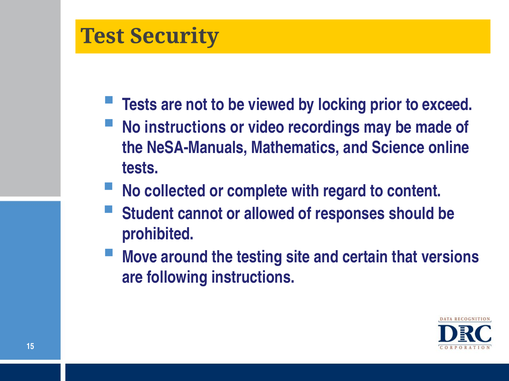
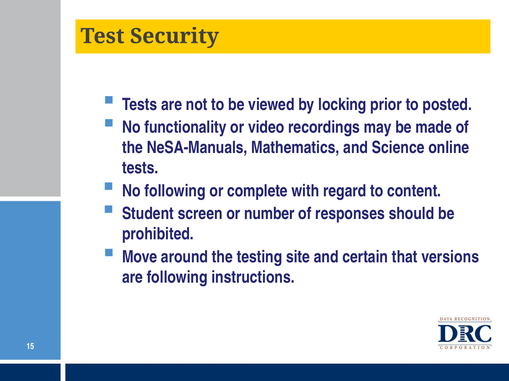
exceed: exceed -> posted
No instructions: instructions -> functionality
No collected: collected -> following
cannot: cannot -> screen
allowed: allowed -> number
